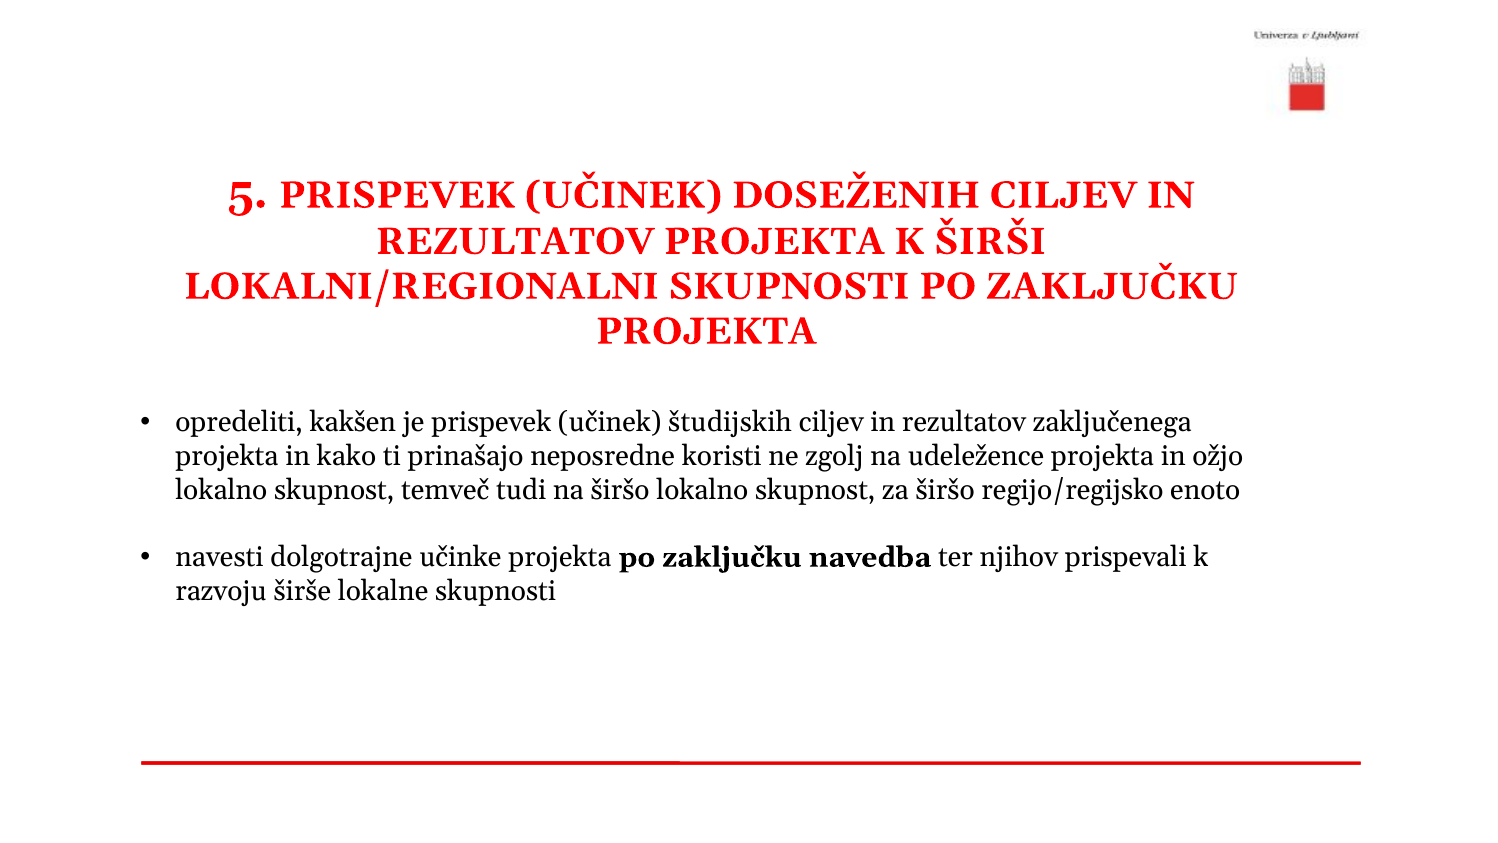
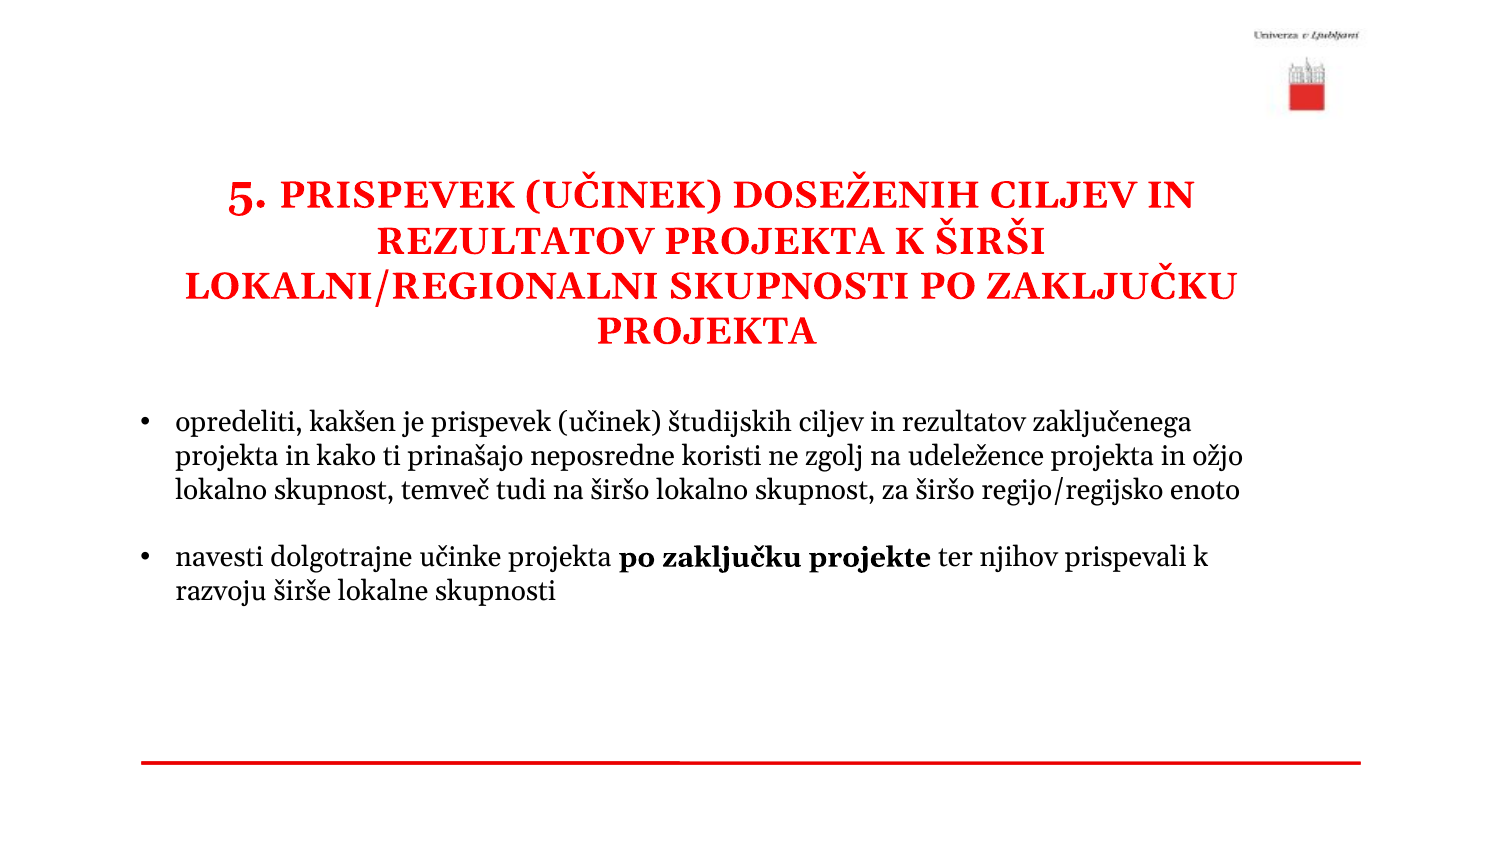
navedba: navedba -> projekte
